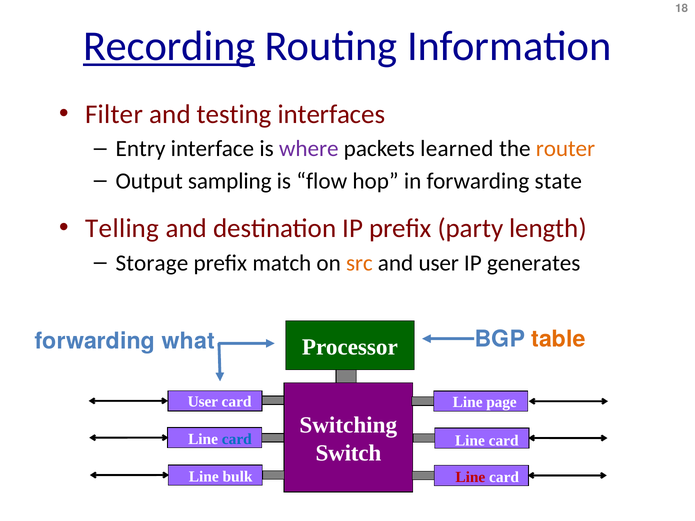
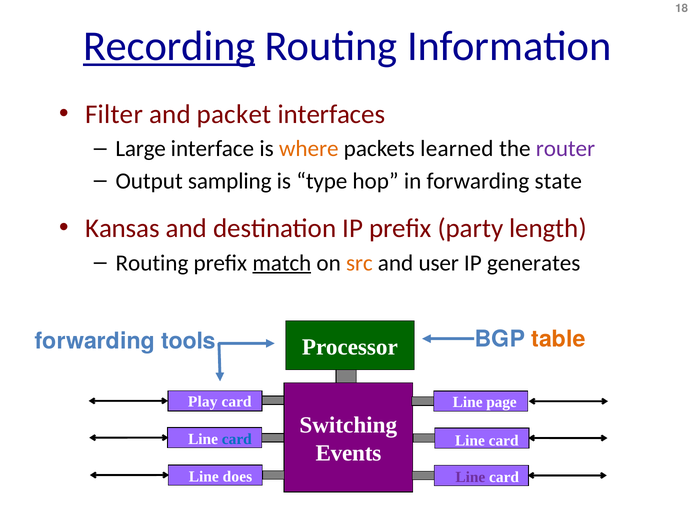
testing: testing -> packet
Entry: Entry -> Large
where colour: purple -> orange
router colour: orange -> purple
flow: flow -> type
Telling: Telling -> Kansas
Storage at (152, 263): Storage -> Routing
match underline: none -> present
what: what -> tools
User at (203, 402): User -> Play
Switch: Switch -> Events
bulk: bulk -> does
Line at (470, 477) colour: red -> purple
